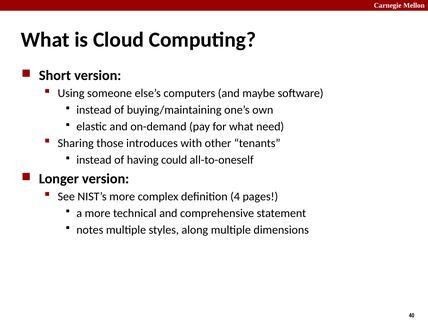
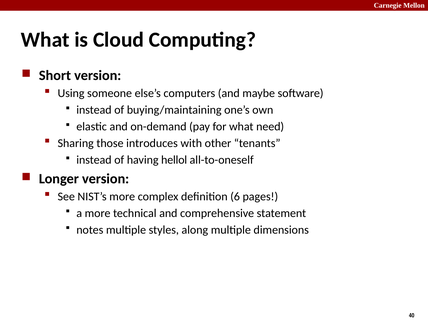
could: could -> hellol
4: 4 -> 6
